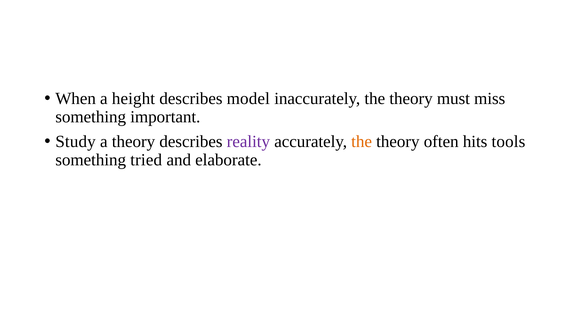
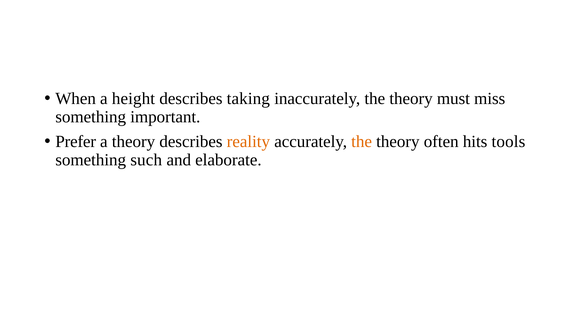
model: model -> taking
Study: Study -> Prefer
reality colour: purple -> orange
tried: tried -> such
